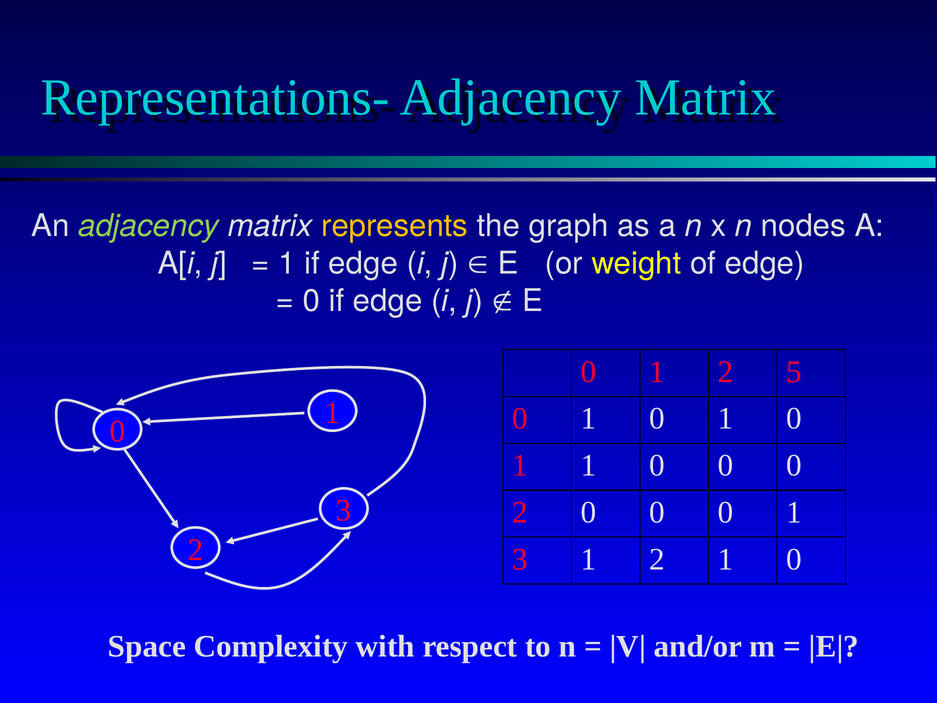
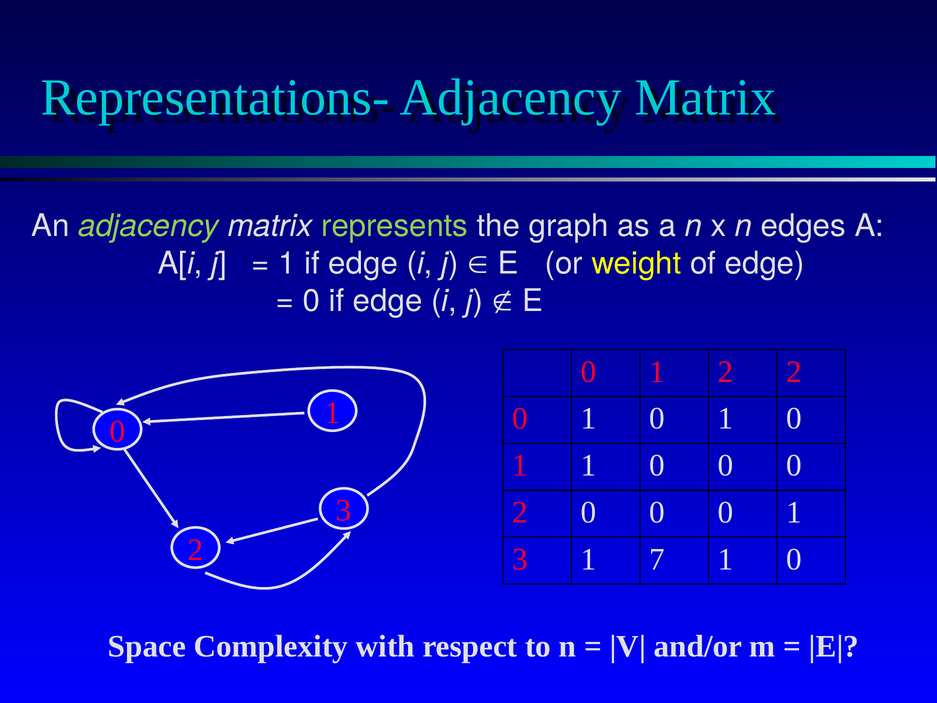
represents colour: yellow -> light green
nodes: nodes -> edges
2 5: 5 -> 2
3 1 2: 2 -> 7
